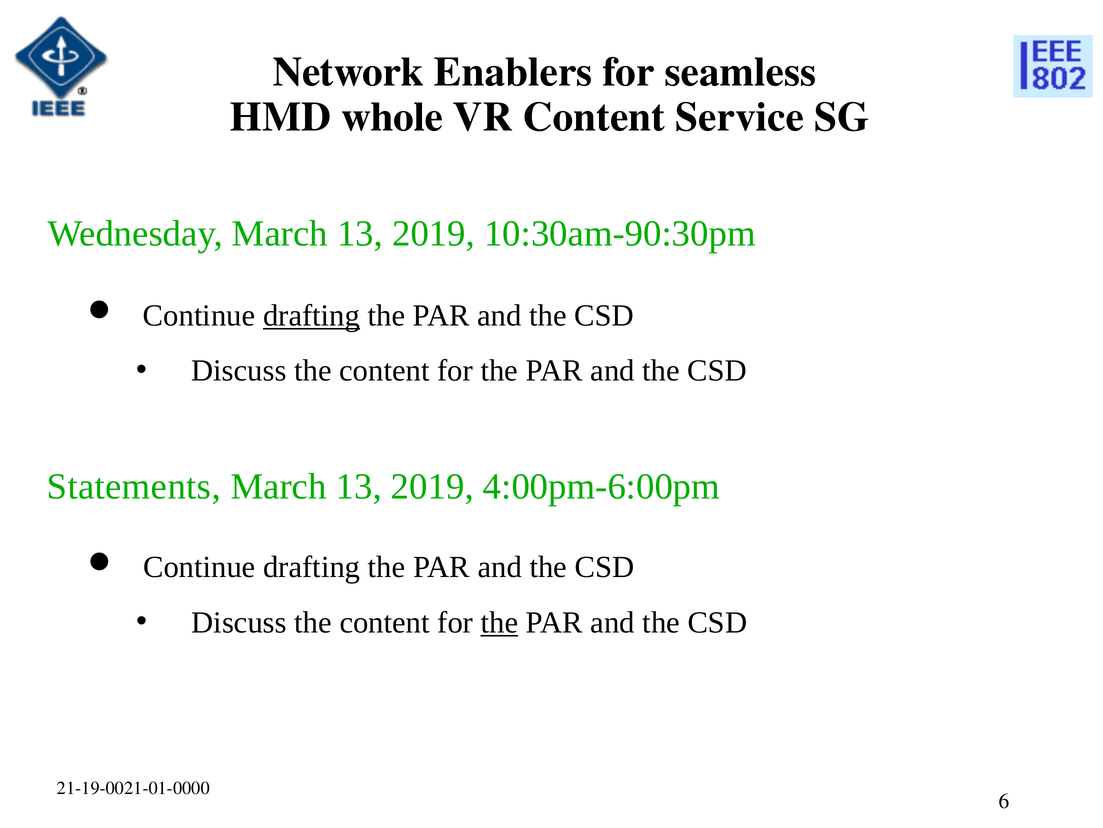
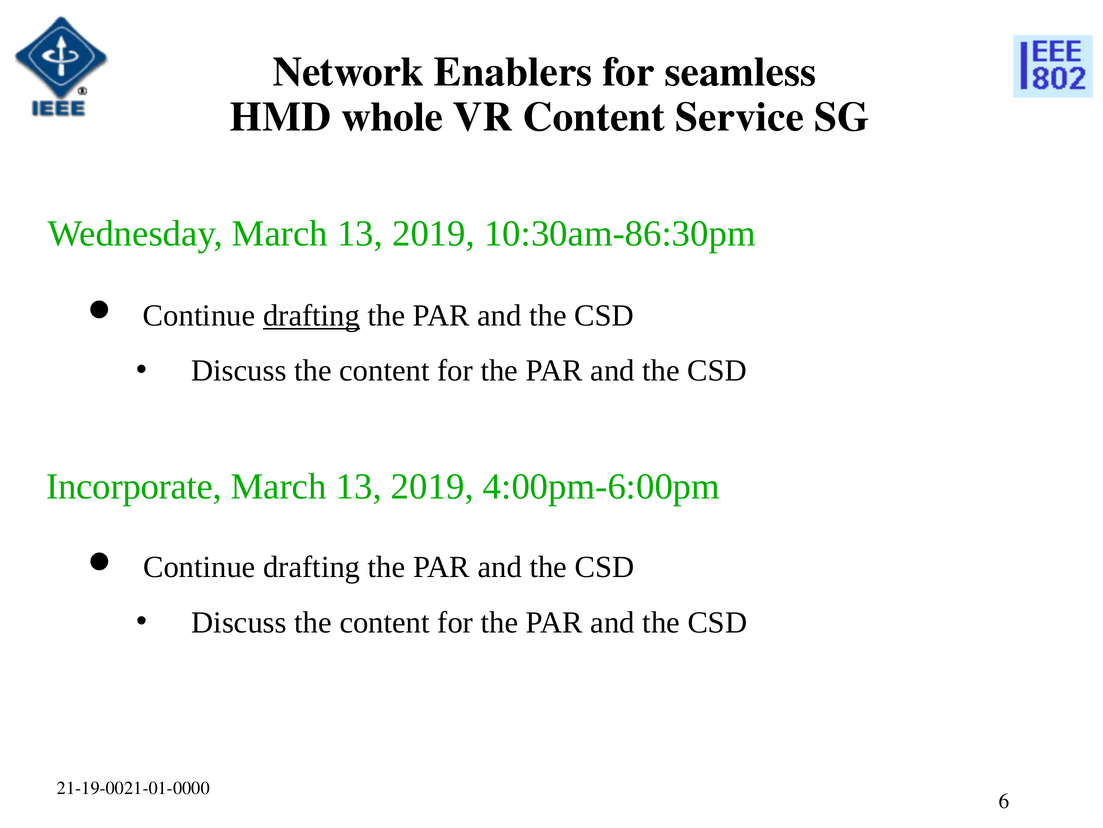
10:30am-90:30pm: 10:30am-90:30pm -> 10:30am-86:30pm
Statements: Statements -> Incorporate
the at (499, 622) underline: present -> none
